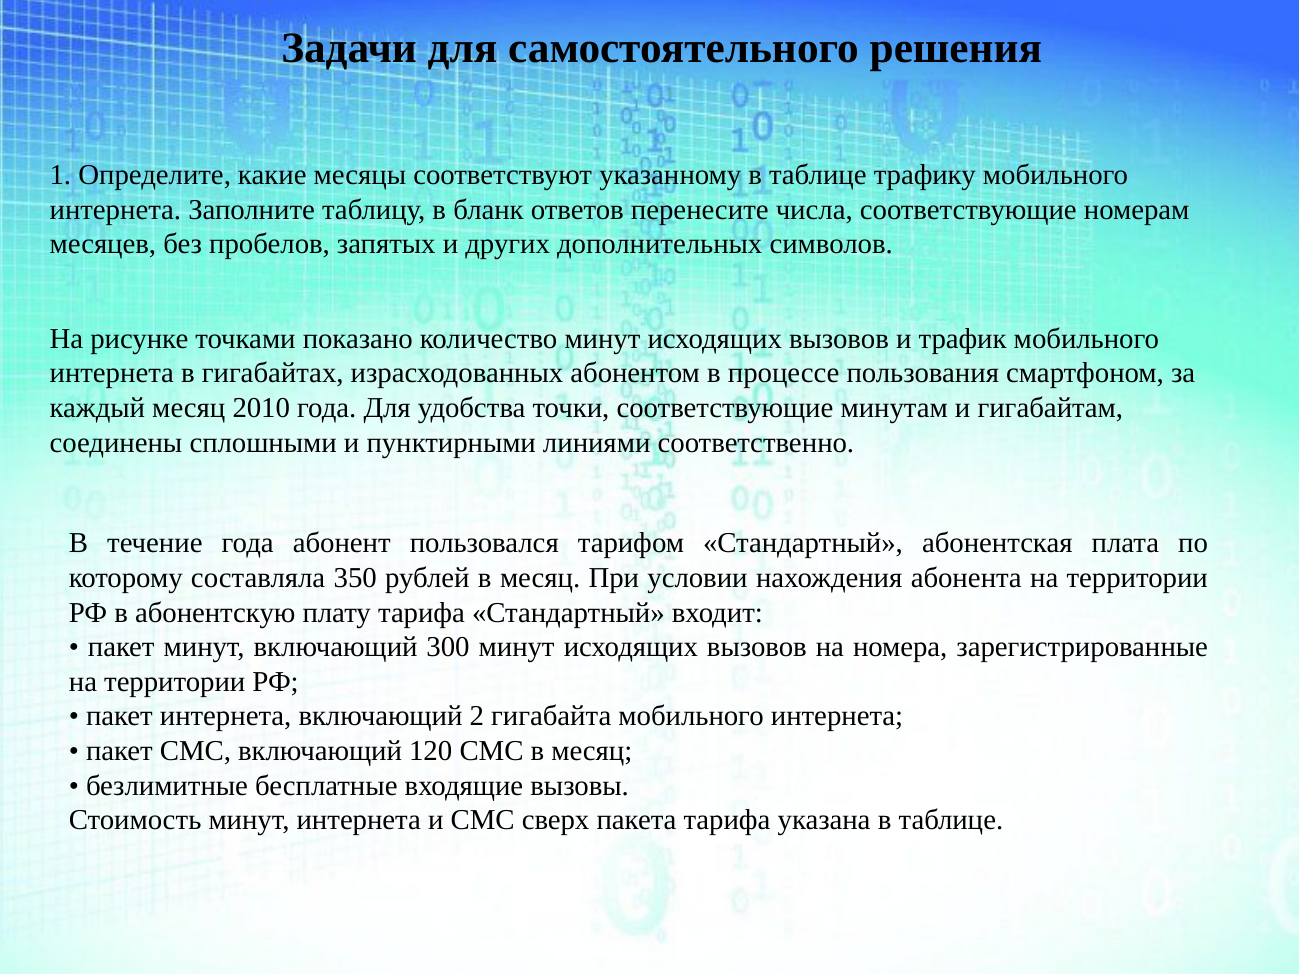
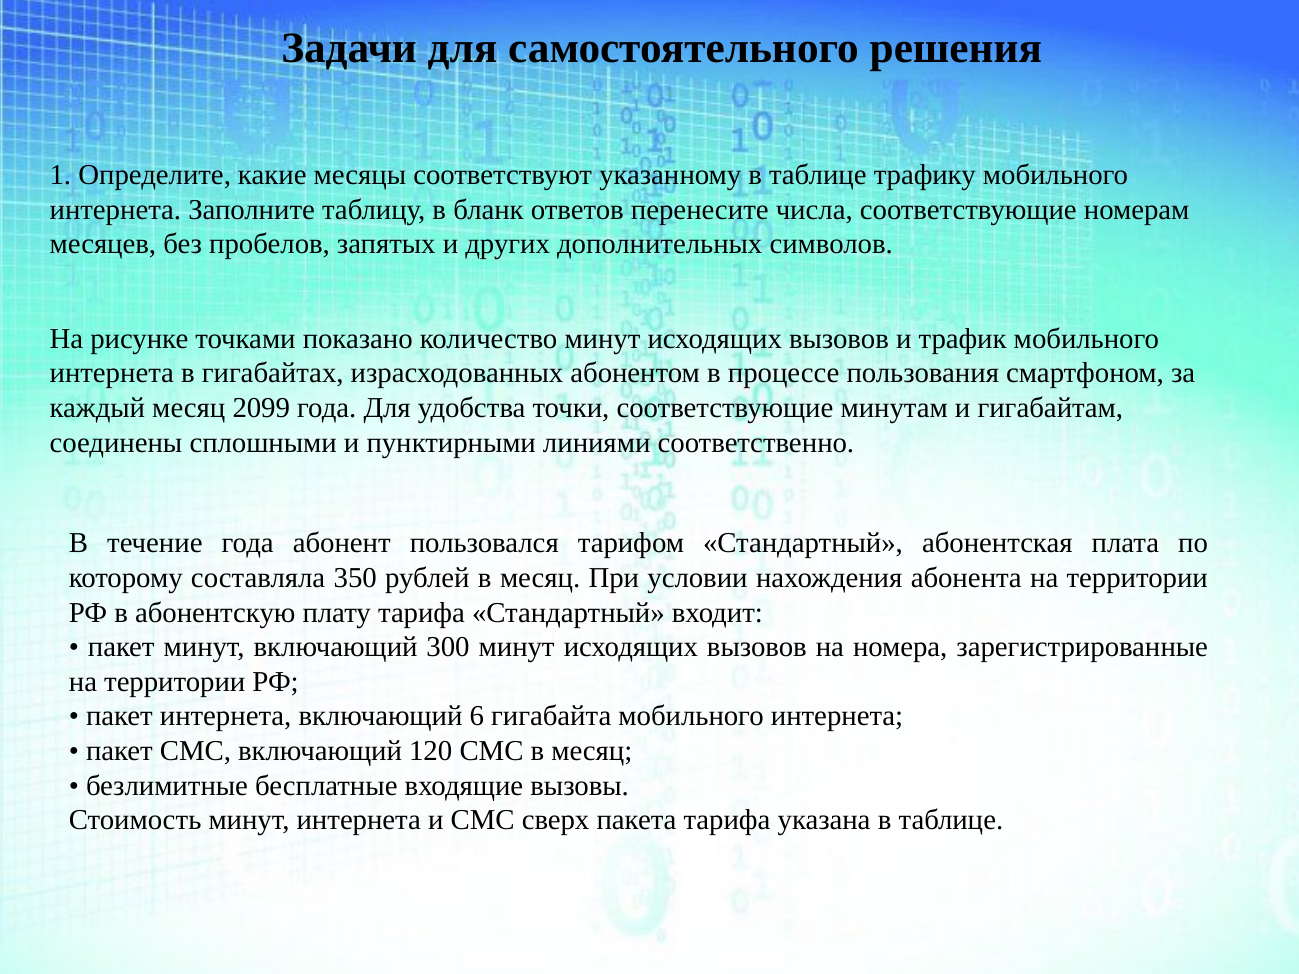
2010: 2010 -> 2099
2: 2 -> 6
